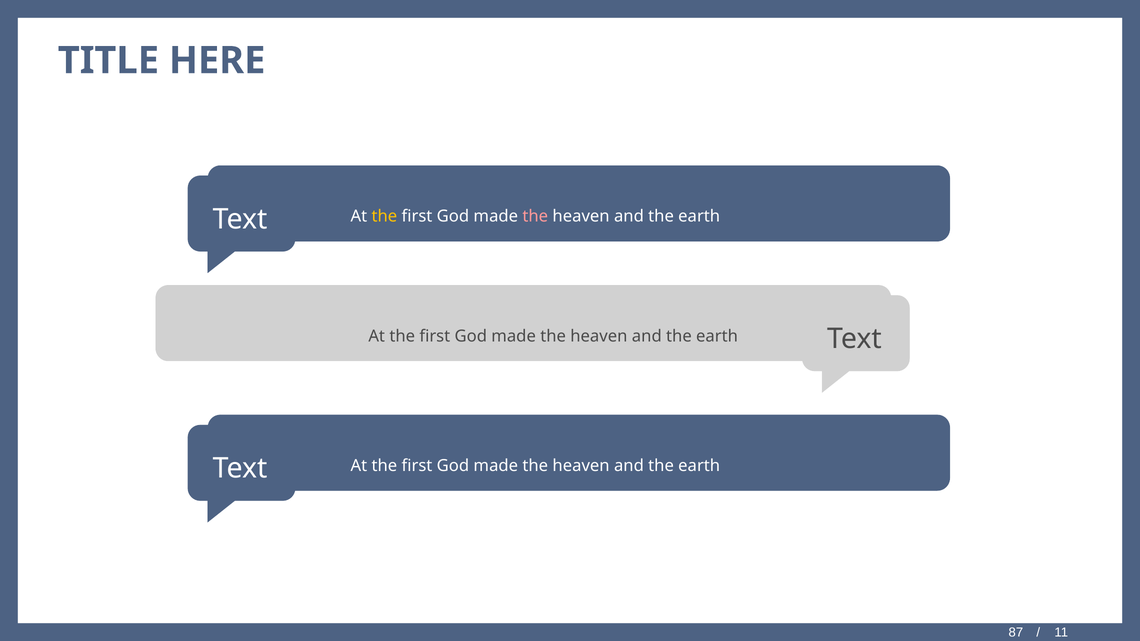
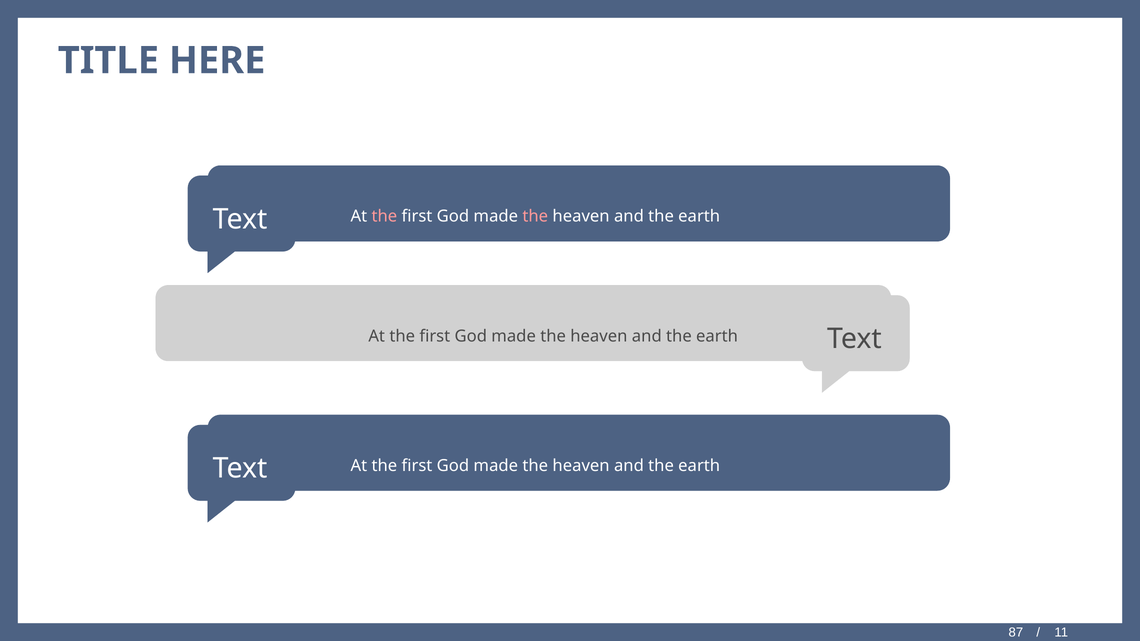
the at (384, 217) colour: yellow -> pink
